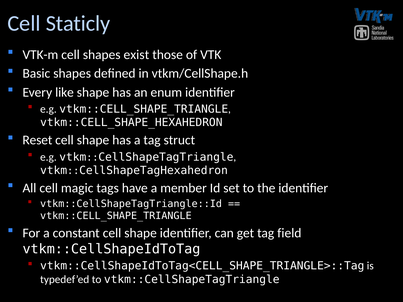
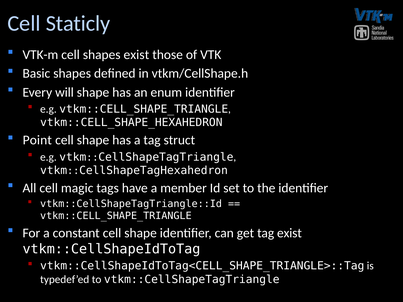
like: like -> will
Reset: Reset -> Point
tag field: field -> exist
